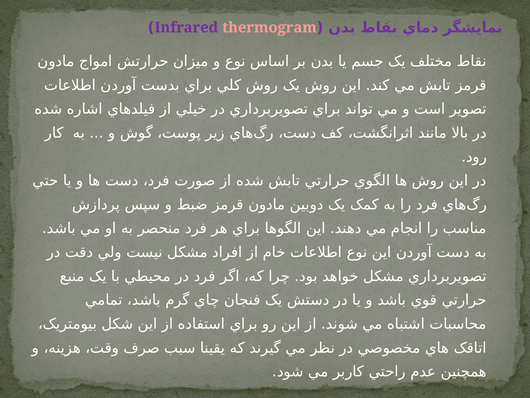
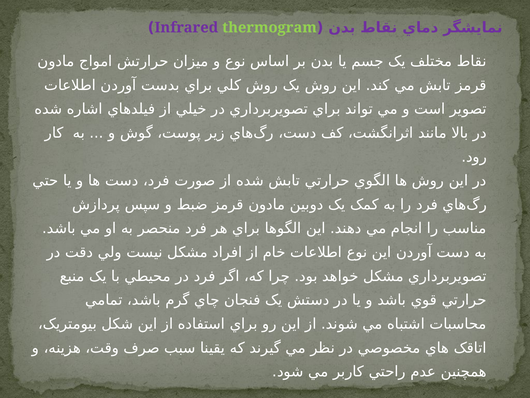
thermogram colour: pink -> light green
